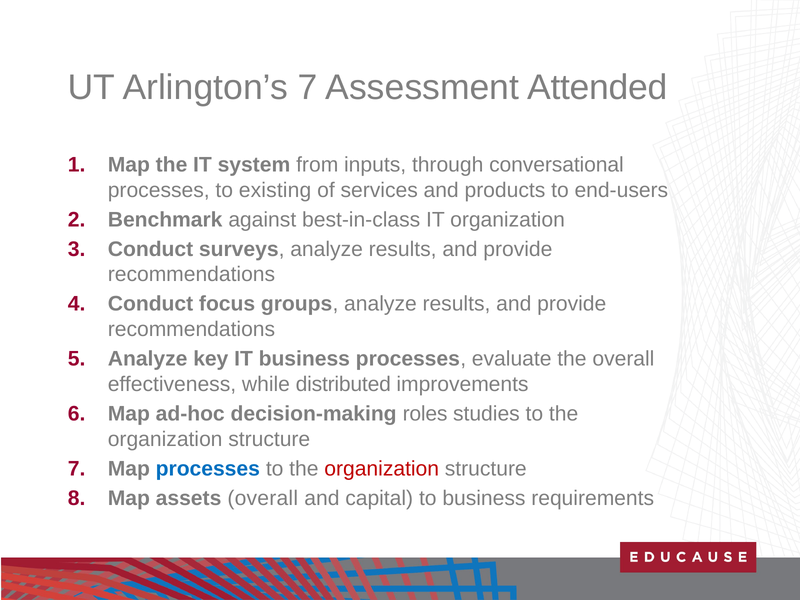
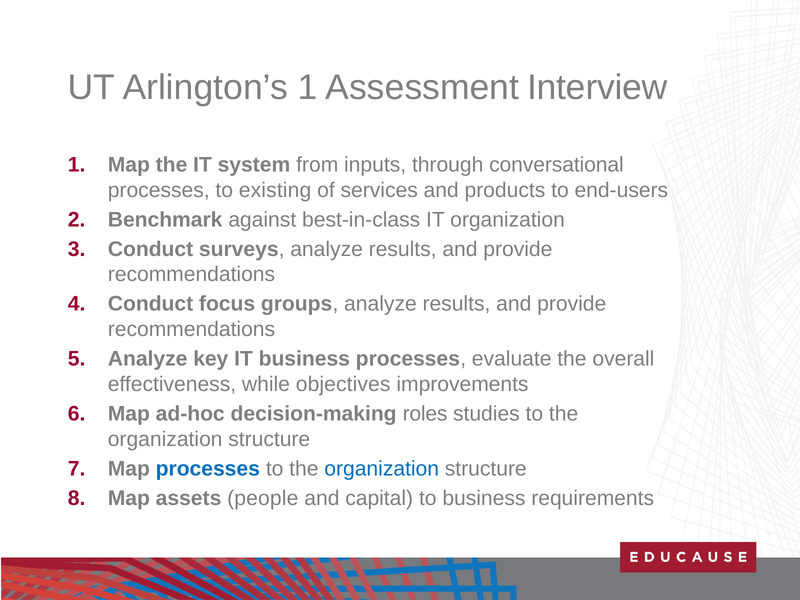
Arlington’s 7: 7 -> 1
Attended: Attended -> Interview
distributed: distributed -> objectives
organization at (382, 469) colour: red -> blue
assets overall: overall -> people
